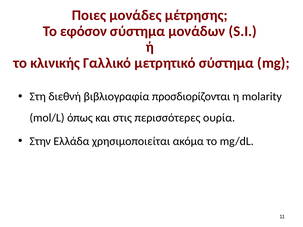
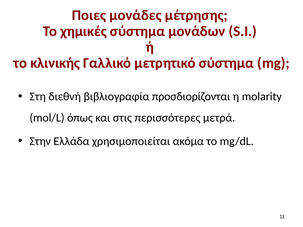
εφόσον: εφόσον -> χημικές
ουρία: ουρία -> μετρά
